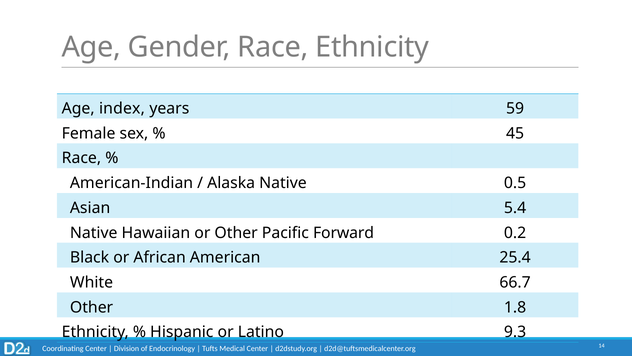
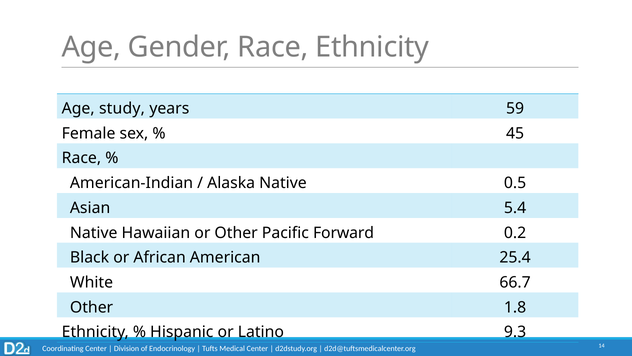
index: index -> study
